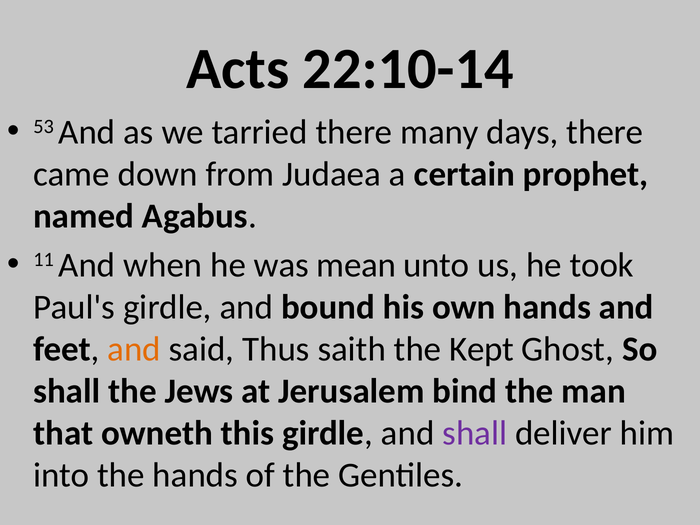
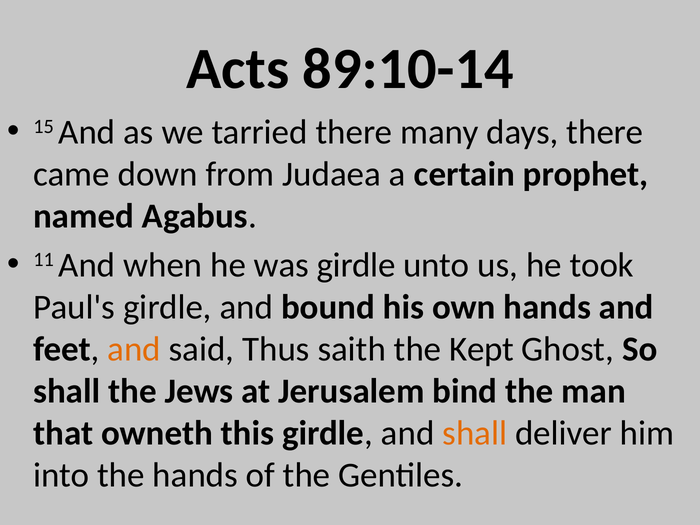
22:10-14: 22:10-14 -> 89:10-14
53: 53 -> 15
was mean: mean -> girdle
shall at (475, 433) colour: purple -> orange
